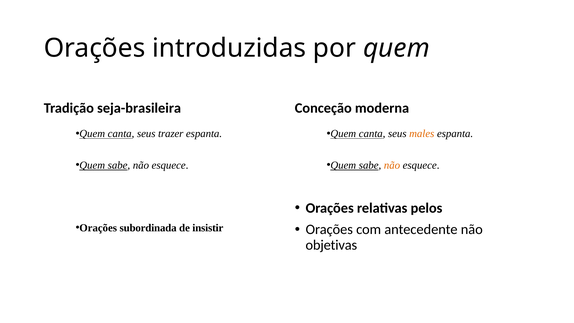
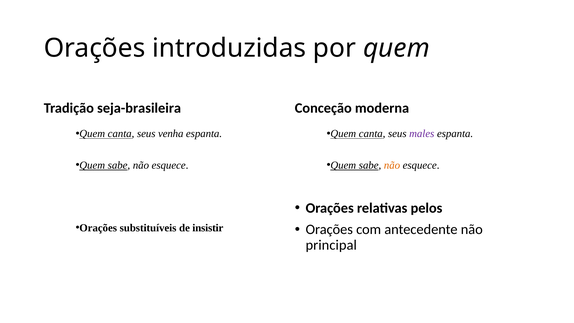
trazer: trazer -> venha
males colour: orange -> purple
subordinada: subordinada -> substituíveis
objetivas: objetivas -> principal
